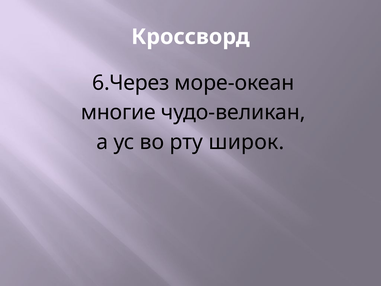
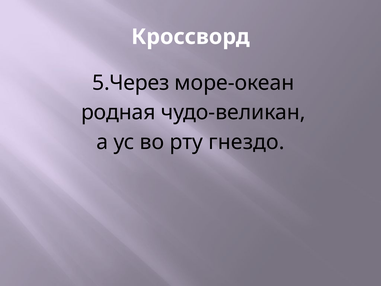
6.Через: 6.Через -> 5.Через
многие: многие -> родная
широк: широк -> гнездо
